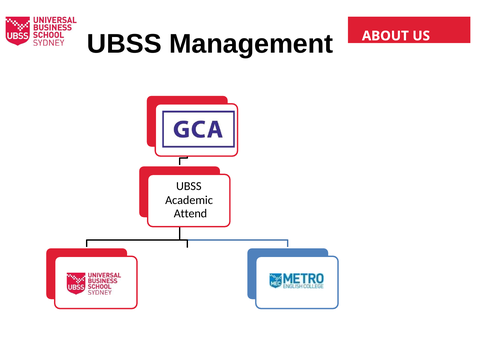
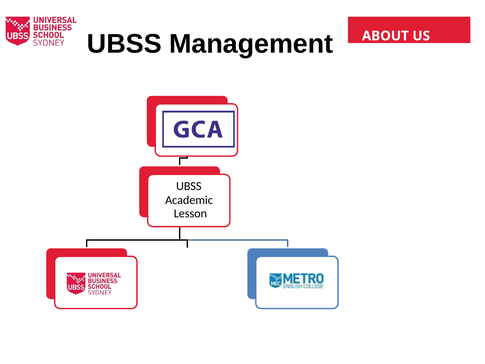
Attend: Attend -> Lesson
